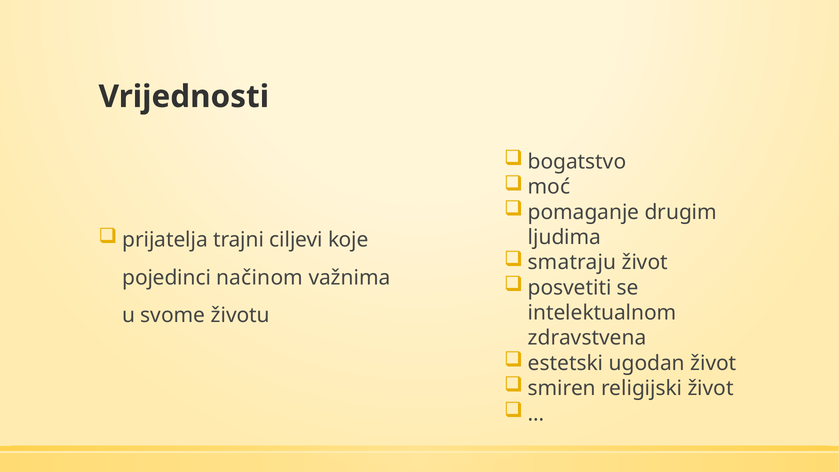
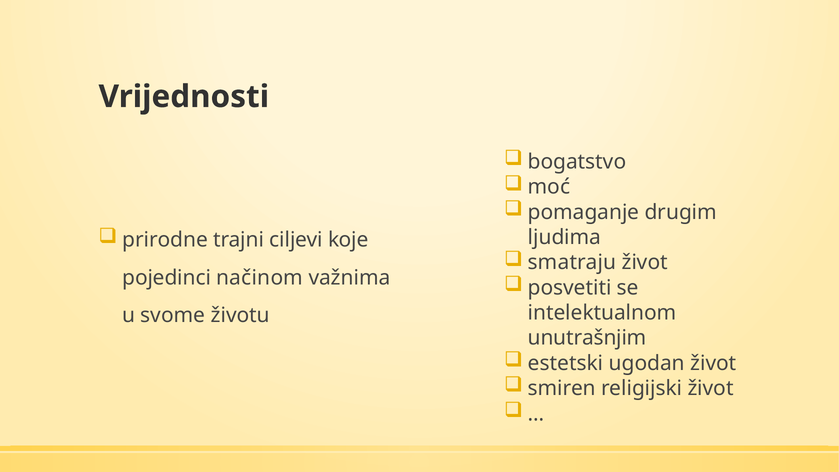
prijatelja: prijatelja -> prirodne
zdravstvena: zdravstvena -> unutrašnjim
